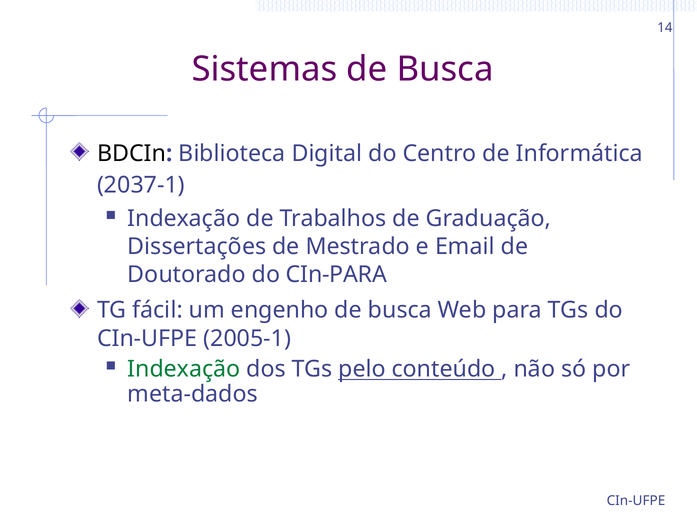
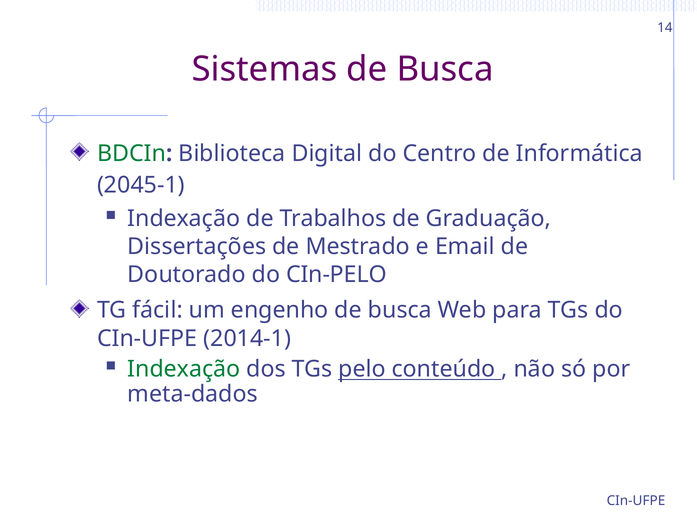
BDCIn colour: black -> green
2037-1: 2037-1 -> 2045-1
CIn-PARA: CIn-PARA -> CIn-PELO
2005-1: 2005-1 -> 2014-1
